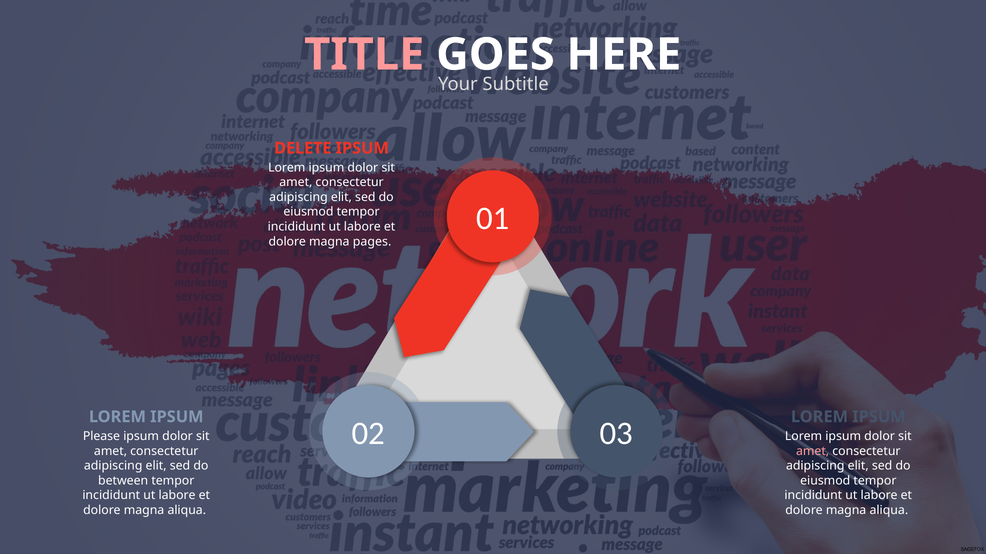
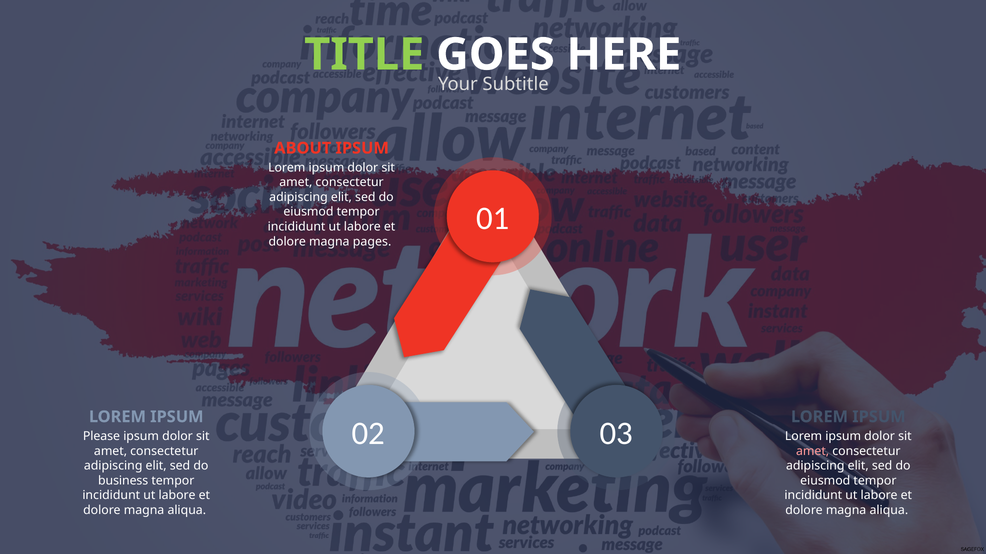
TITLE colour: pink -> light green
DELETE: DELETE -> ABOUT
between: between -> business
